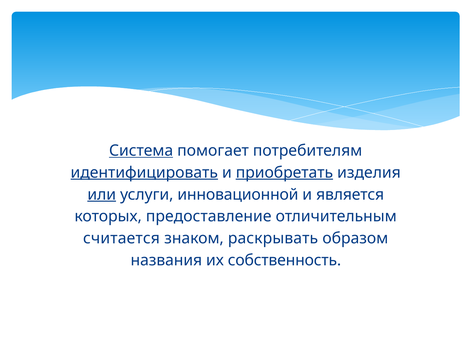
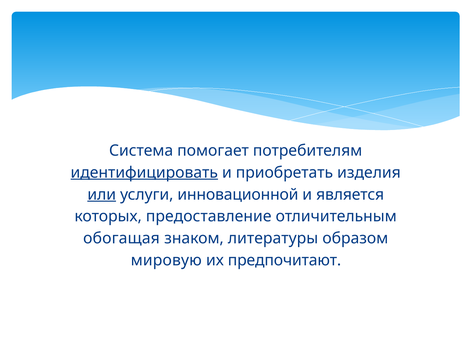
Система underline: present -> none
приобретать underline: present -> none
считается: считается -> обогащая
раскрывать: раскрывать -> литературы
названия: названия -> мировую
собственность: собственность -> предпочитают
